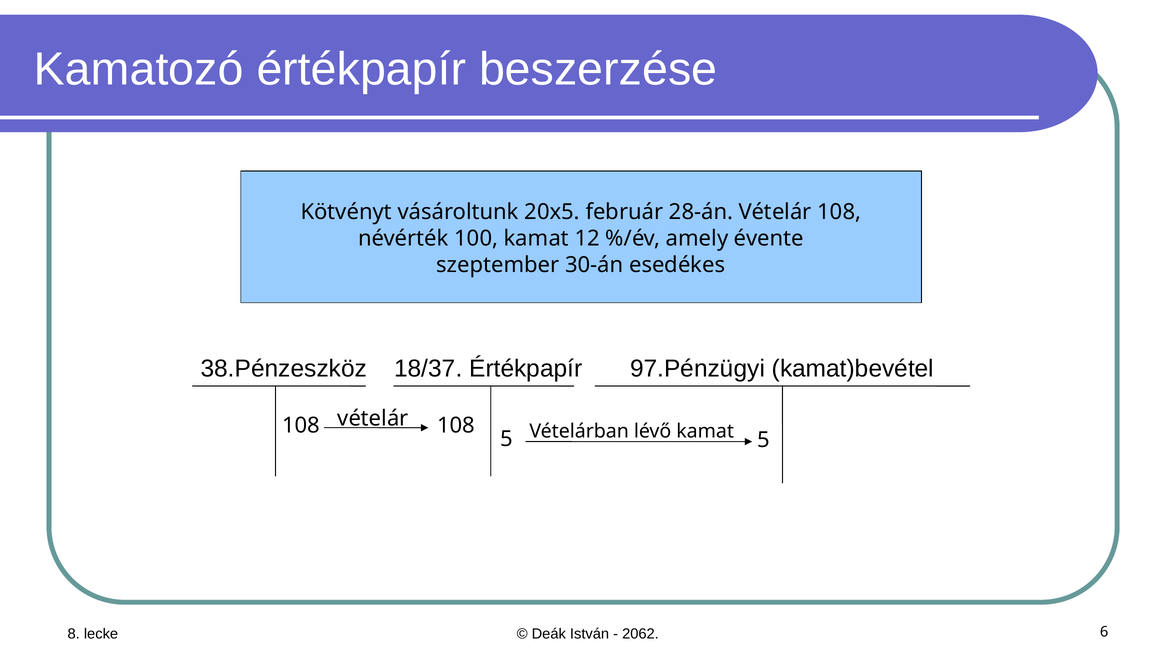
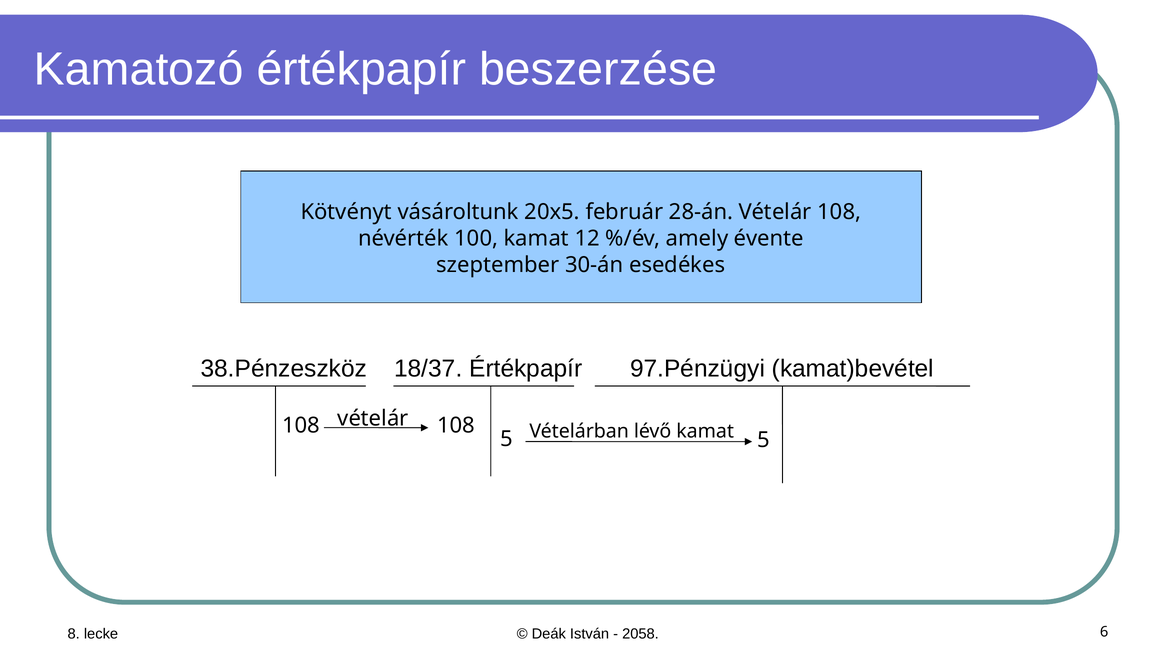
2062: 2062 -> 2058
